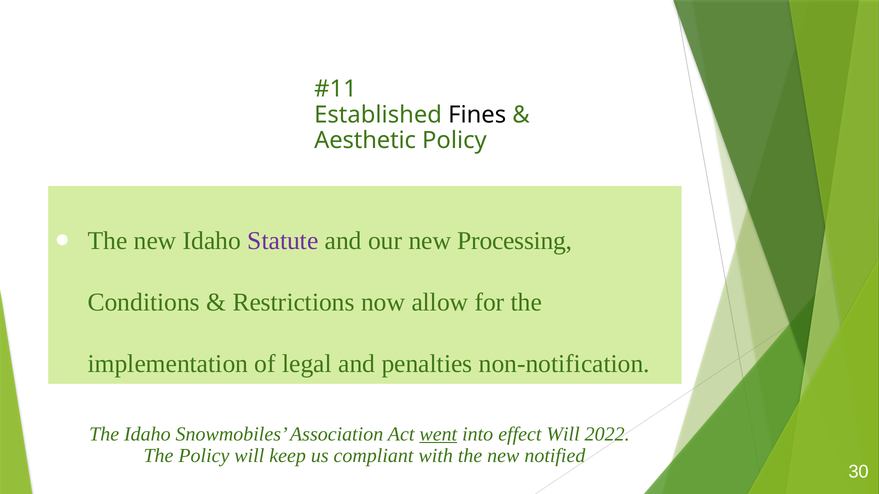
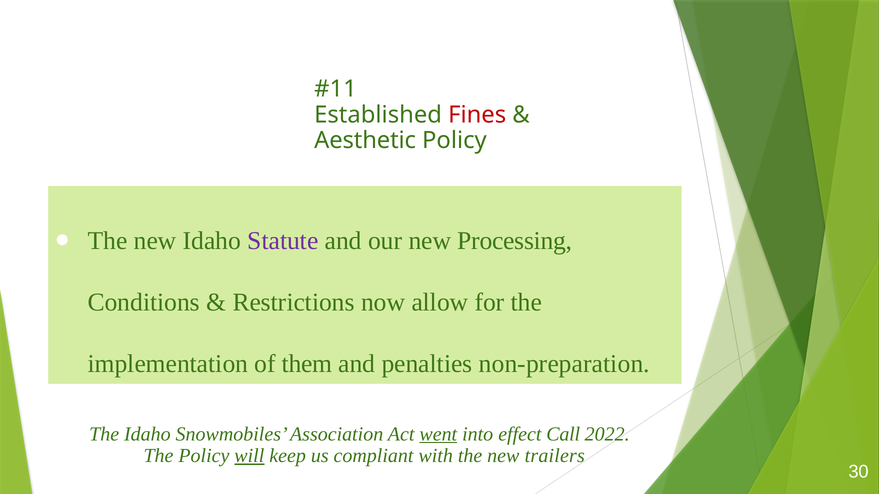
Fines colour: black -> red
legal: legal -> them
non-notification: non-notification -> non-preparation
effect Will: Will -> Call
will at (249, 456) underline: none -> present
notified: notified -> trailers
